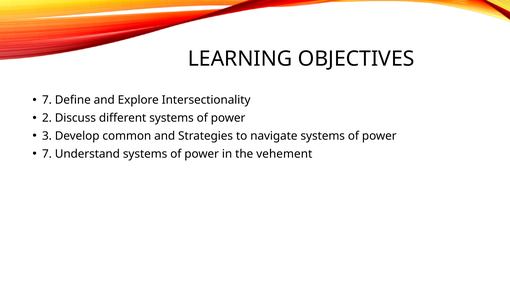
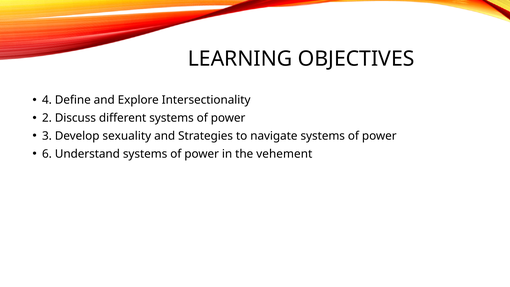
7 at (47, 100): 7 -> 4
common: common -> sexuality
7 at (47, 154): 7 -> 6
